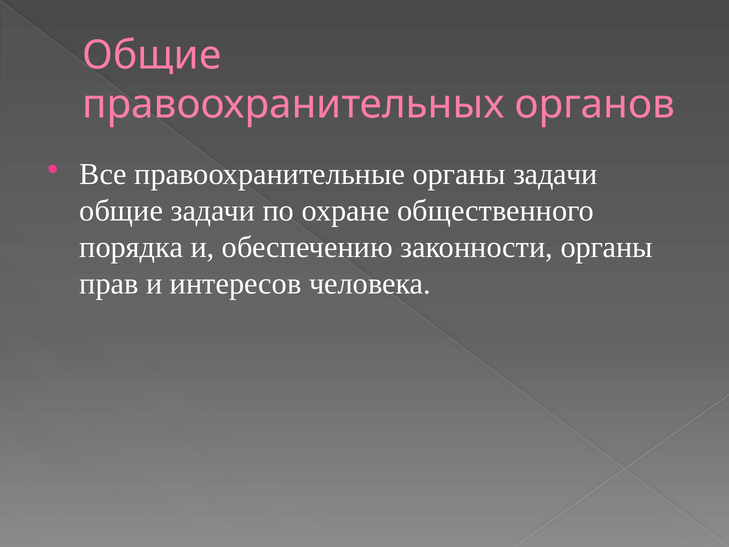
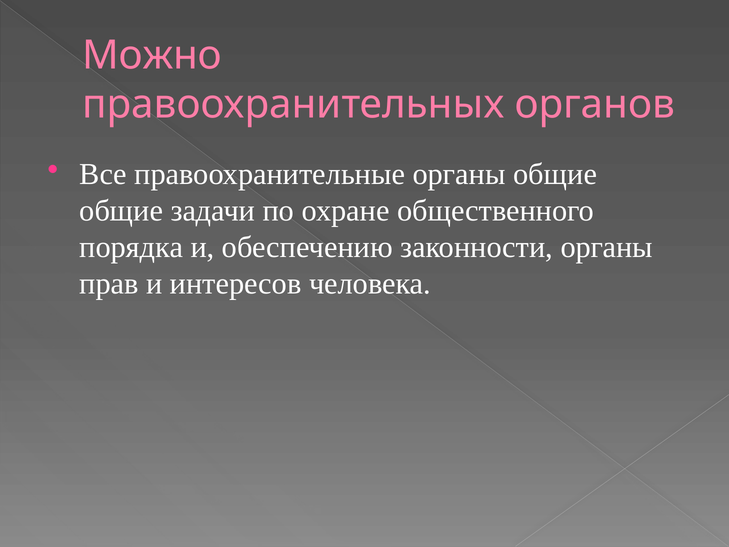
Общие at (152, 56): Общие -> Можно
органы задачи: задачи -> общие
